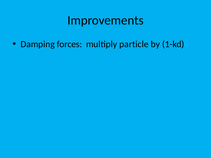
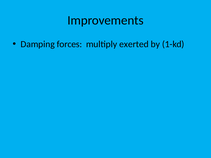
particle: particle -> exerted
